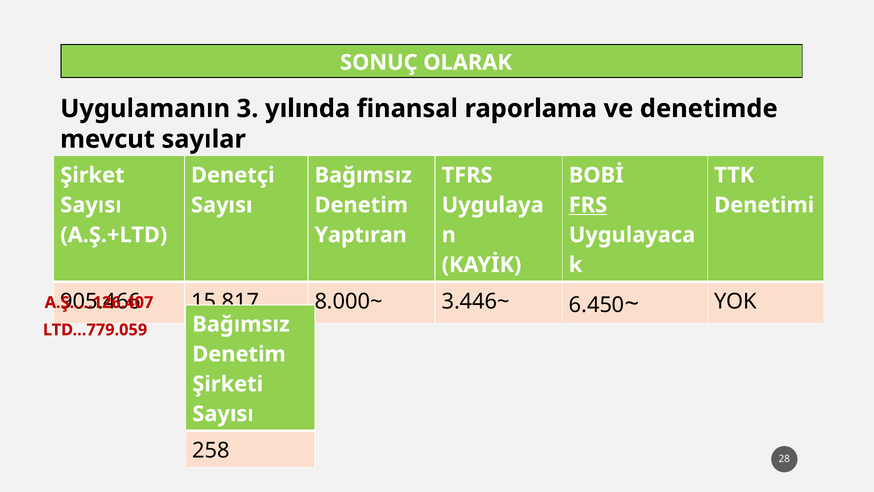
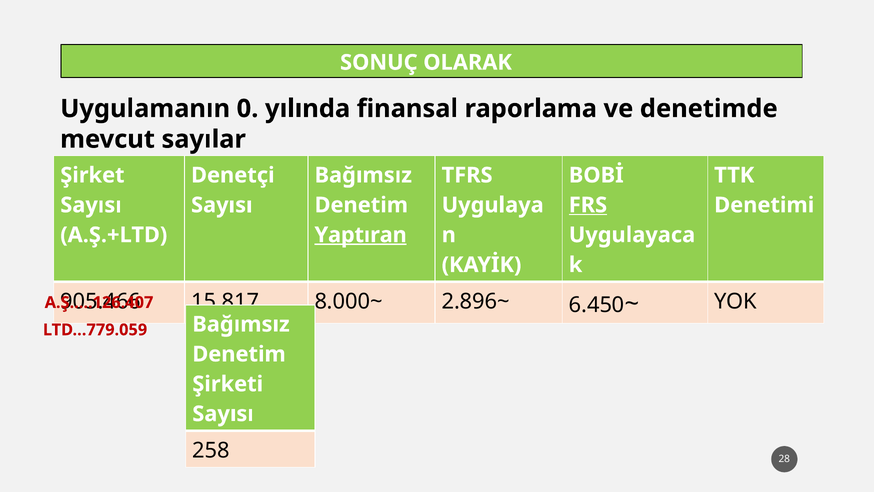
3: 3 -> 0
Yaptıran underline: none -> present
3.446~: 3.446~ -> 2.896~
